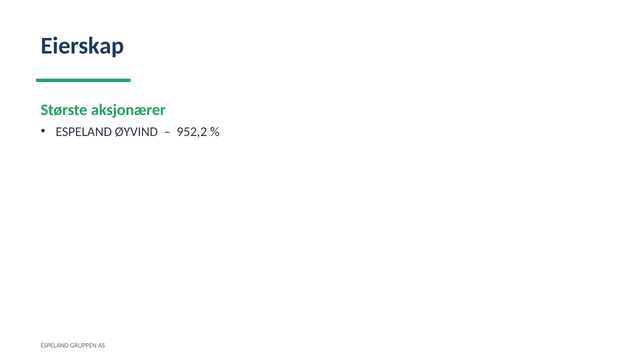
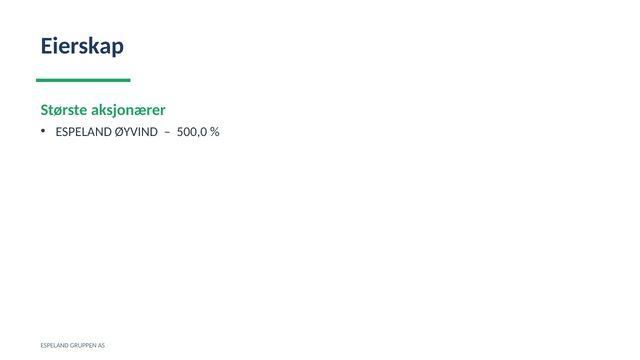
952,2: 952,2 -> 500,0
